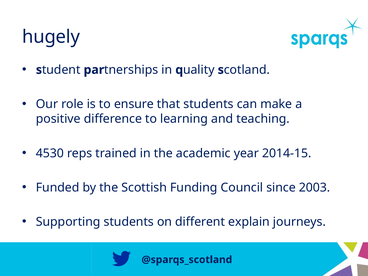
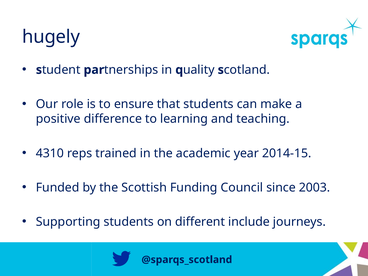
4530: 4530 -> 4310
explain: explain -> include
